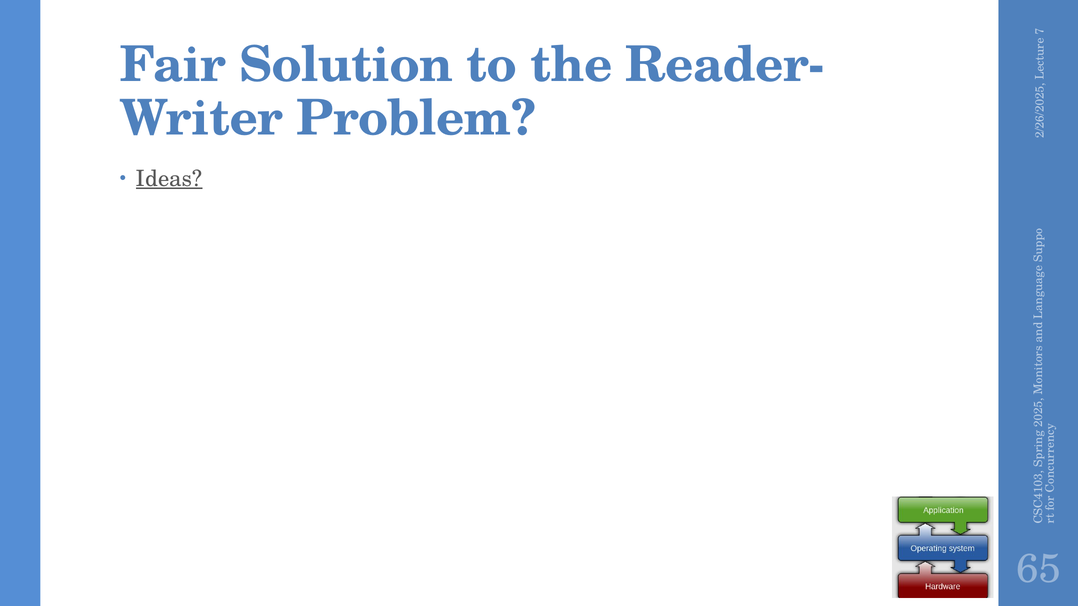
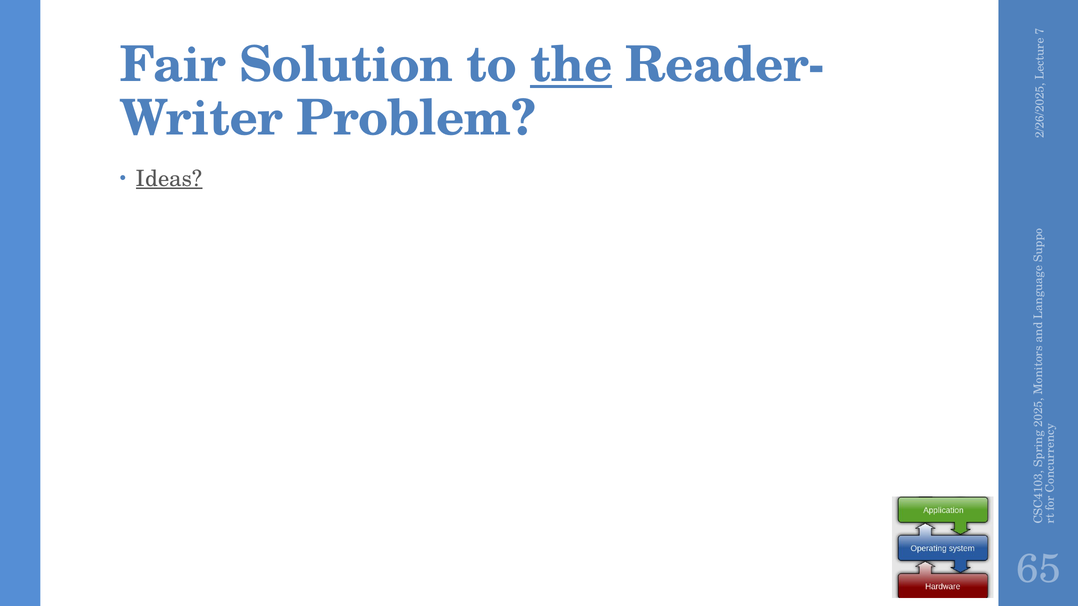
the underline: none -> present
